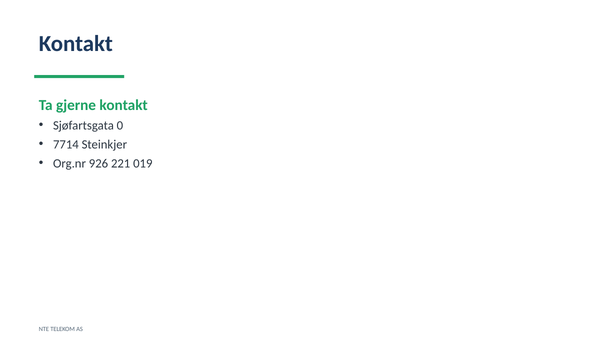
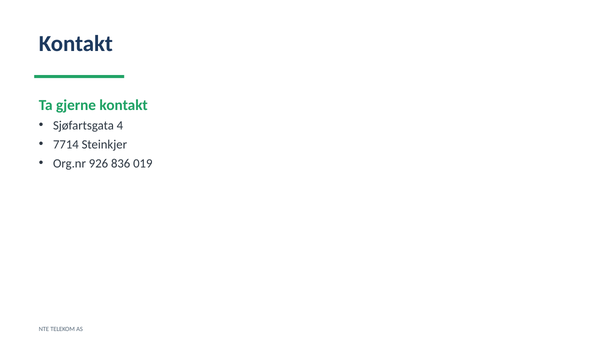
0: 0 -> 4
221: 221 -> 836
